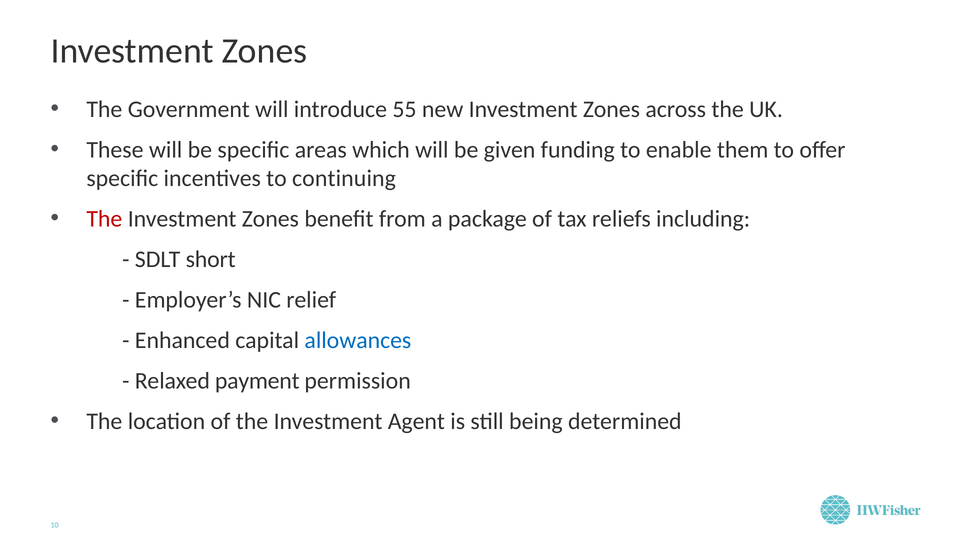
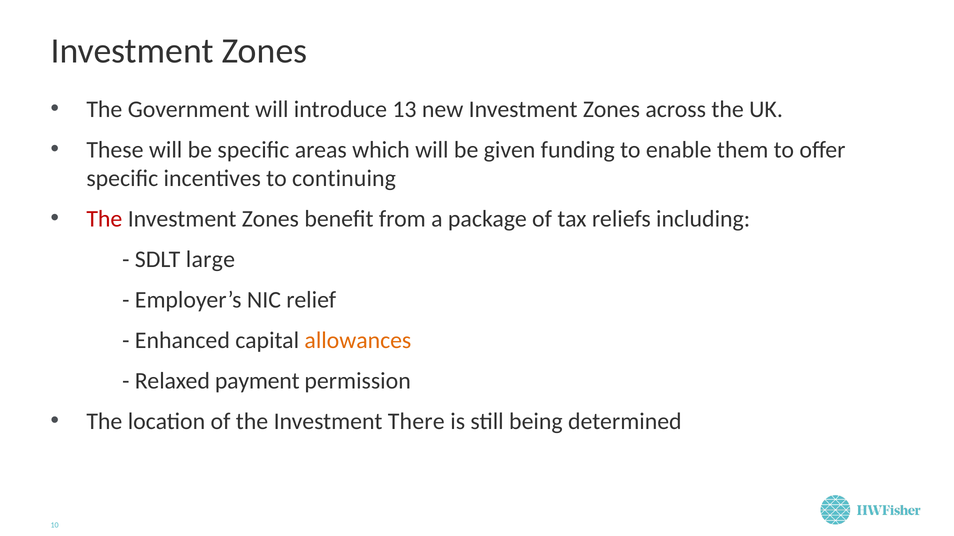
55: 55 -> 13
short: short -> large
allowances colour: blue -> orange
Agent: Agent -> There
